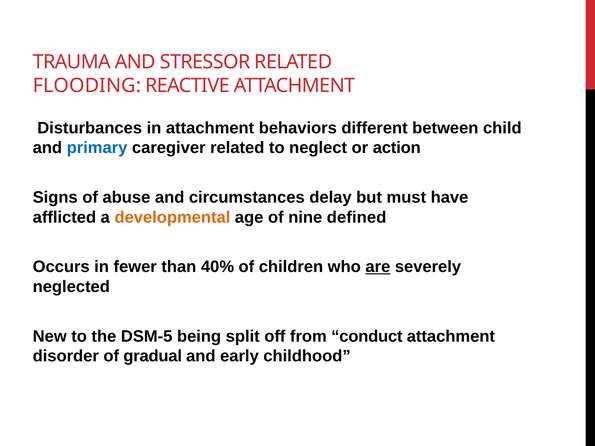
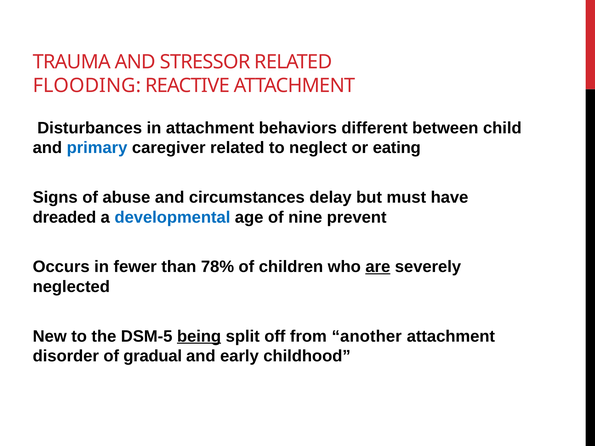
action: action -> eating
afflicted: afflicted -> dreaded
developmental colour: orange -> blue
defined: defined -> prevent
40%: 40% -> 78%
being underline: none -> present
conduct: conduct -> another
